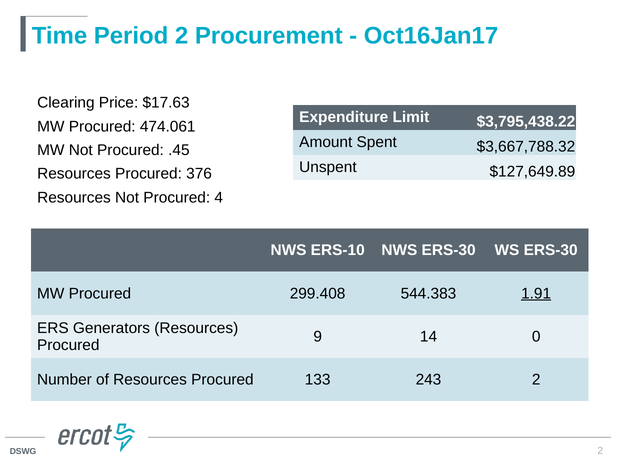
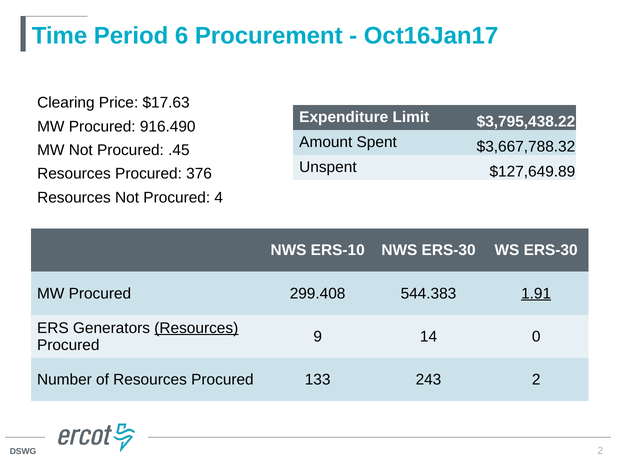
Period 2: 2 -> 6
474.061: 474.061 -> 916.490
Resources at (196, 328) underline: none -> present
